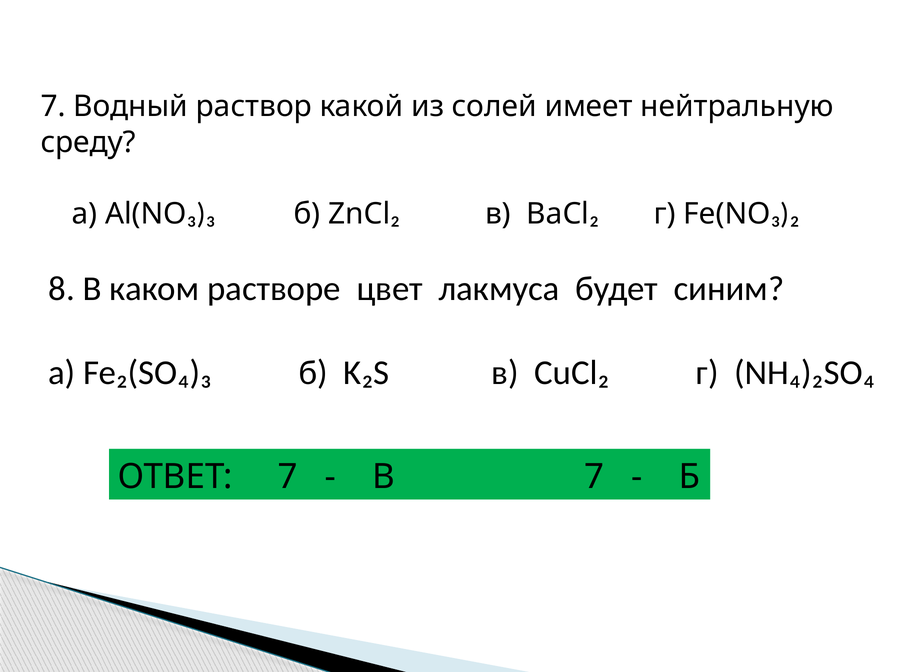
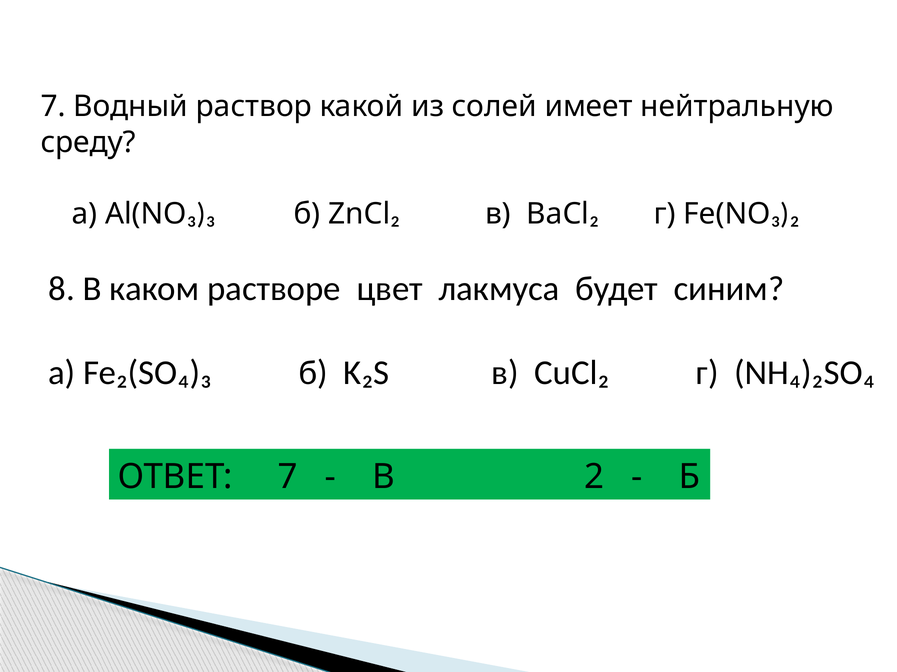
В 7: 7 -> 2
